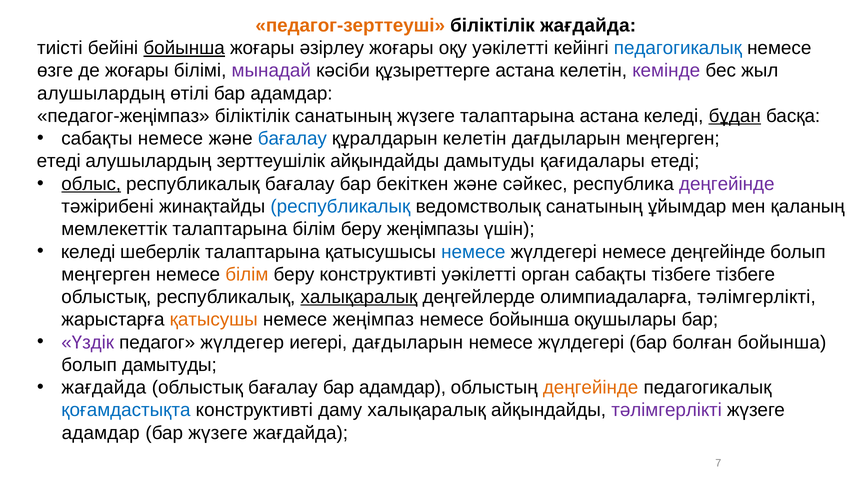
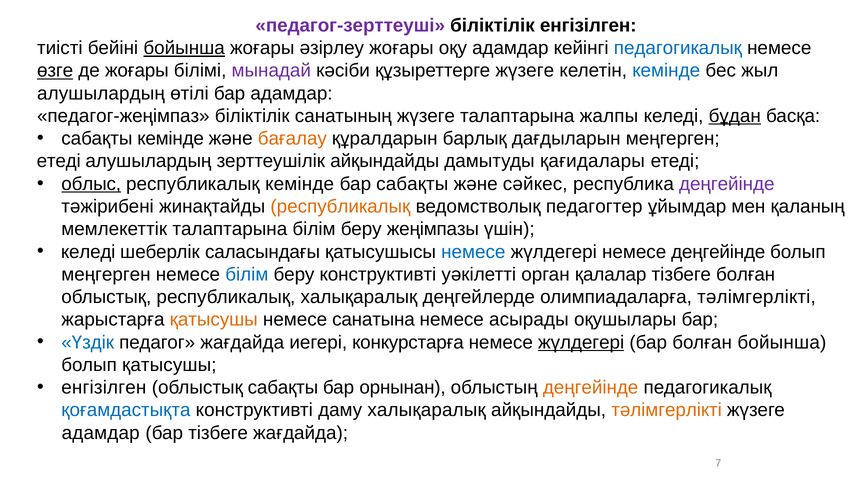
педагог-зерттеуші colour: orange -> purple
біліктілік жағдайда: жағдайда -> енгізілген
оқу уәкілетті: уәкілетті -> адамдар
өзге underline: none -> present
құзыреттерге астана: астана -> жүзеге
кемінде at (666, 71) colour: purple -> blue
талаптарына астана: астана -> жалпы
сабақты немесе: немесе -> кемінде
бағалау at (292, 139) colour: blue -> orange
құралдарын келетін: келетін -> барлық
республикалық бағалау: бағалау -> кемінде
бар бекіткен: бекіткен -> сабақты
республикалық at (340, 206) colour: blue -> orange
ведомстволық санатының: санатының -> педагогтер
шеберлік талаптарына: талаптарына -> саласындағы
білім at (247, 274) colour: orange -> blue
орган сабақты: сабақты -> қалалар
тізбеге тізбеге: тізбеге -> болған
халықаралық at (359, 297) underline: present -> none
жеңімпаз: жеңімпаз -> санатына
немесе бойынша: бойынша -> асырады
Үздік colour: purple -> blue
педагог жүлдегер: жүлдегер -> жағдайда
иегері дағдыларын: дағдыларын -> конкурстарға
жүлдегері at (581, 342) underline: none -> present
болып дамытуды: дамытуды -> қатысушы
жағдайда at (104, 388): жағдайда -> енгізілген
облыстық бағалау: бағалау -> сабақты
адамдар at (403, 388): адамдар -> орнынан
тәлімгерлікті at (667, 410) colour: purple -> orange
бар жүзеге: жүзеге -> тізбеге
